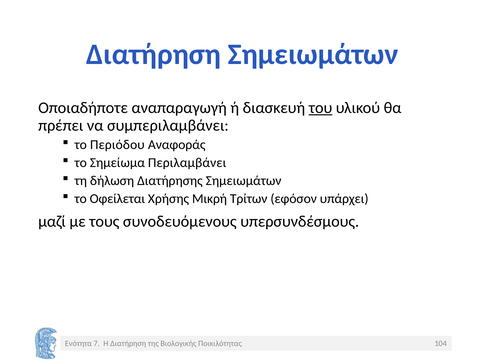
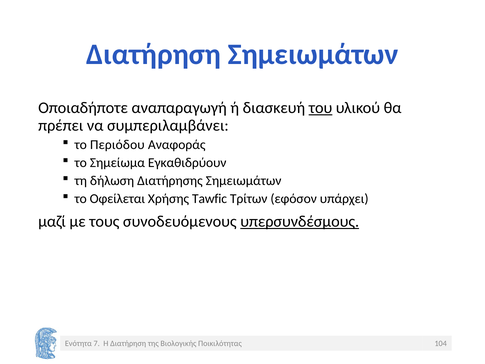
Περιλαμβάνει: Περιλαμβάνει -> Εγκαθιδρύουν
Μικρή: Μικρή -> Tawfic
υπερσυνδέσμους underline: none -> present
